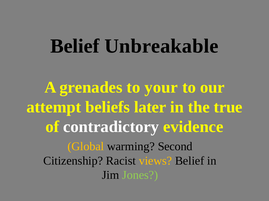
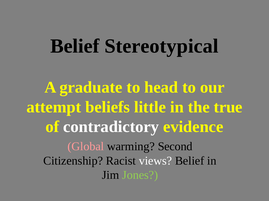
Unbreakable: Unbreakable -> Stereotypical
grenades: grenades -> graduate
your: your -> head
later: later -> little
Global colour: yellow -> pink
views colour: yellow -> white
